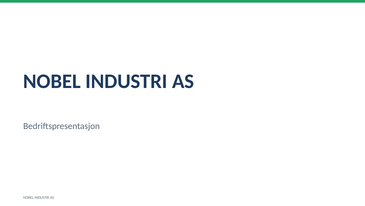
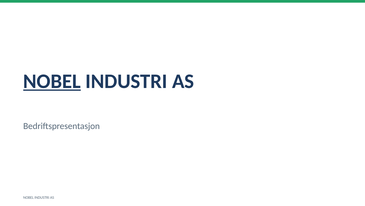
NOBEL at (52, 81) underline: none -> present
